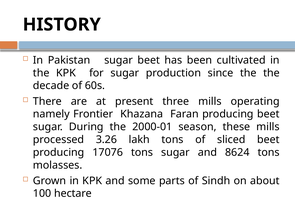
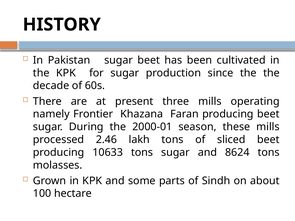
3.26: 3.26 -> 2.46
17076: 17076 -> 10633
